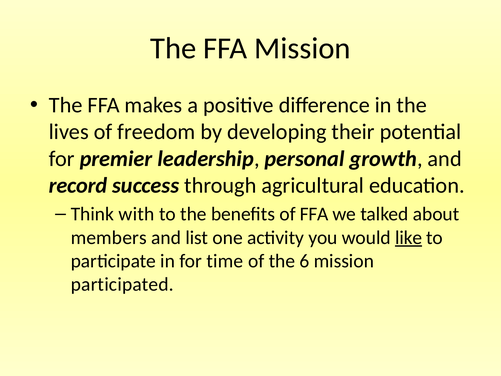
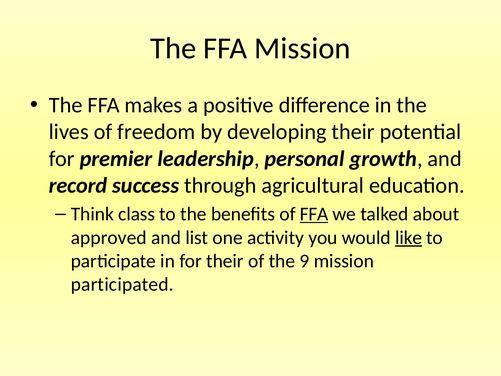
with: with -> class
FFA at (314, 214) underline: none -> present
members: members -> approved
for time: time -> their
6: 6 -> 9
